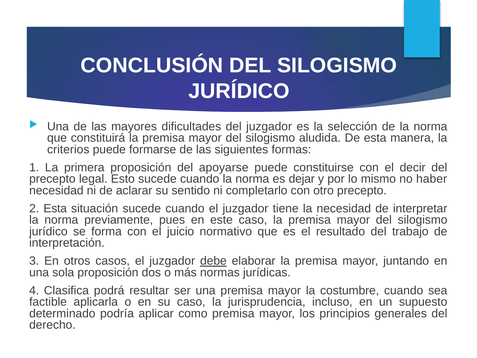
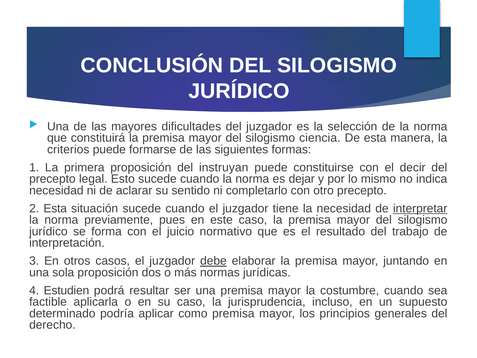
aludida: aludida -> ciencia
apoyarse: apoyarse -> instruyan
haber: haber -> indica
interpretar underline: none -> present
Clasifica: Clasifica -> Estudien
